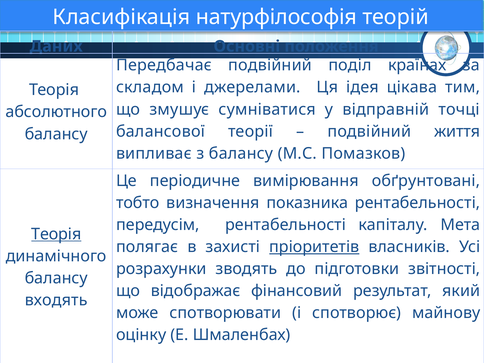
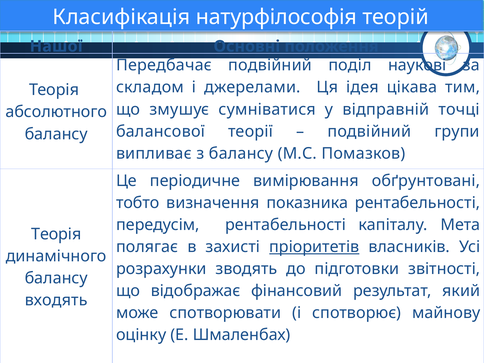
Даних: Даних -> Нашої
країнах: країнах -> наукові
життя: життя -> групи
Теорія at (56, 234) underline: present -> none
